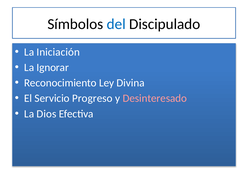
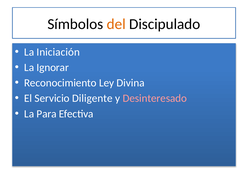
del colour: blue -> orange
Progreso: Progreso -> Diligente
Dios: Dios -> Para
